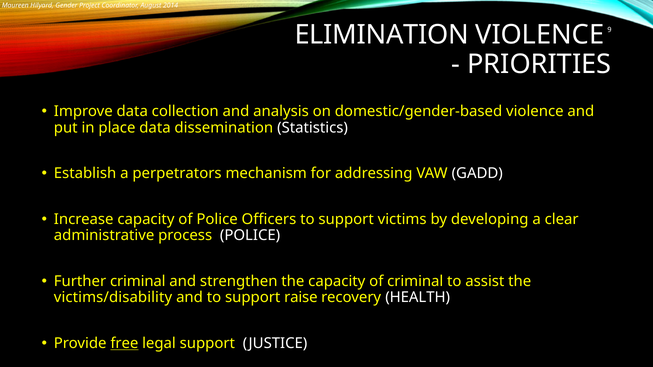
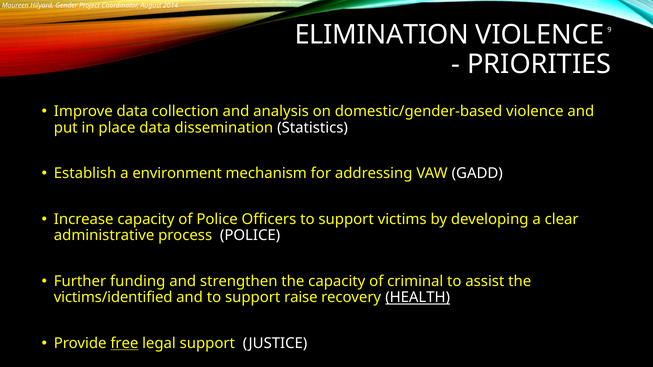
perpetrators: perpetrators -> environment
Further criminal: criminal -> funding
victims/disability: victims/disability -> victims/identified
HEALTH underline: none -> present
